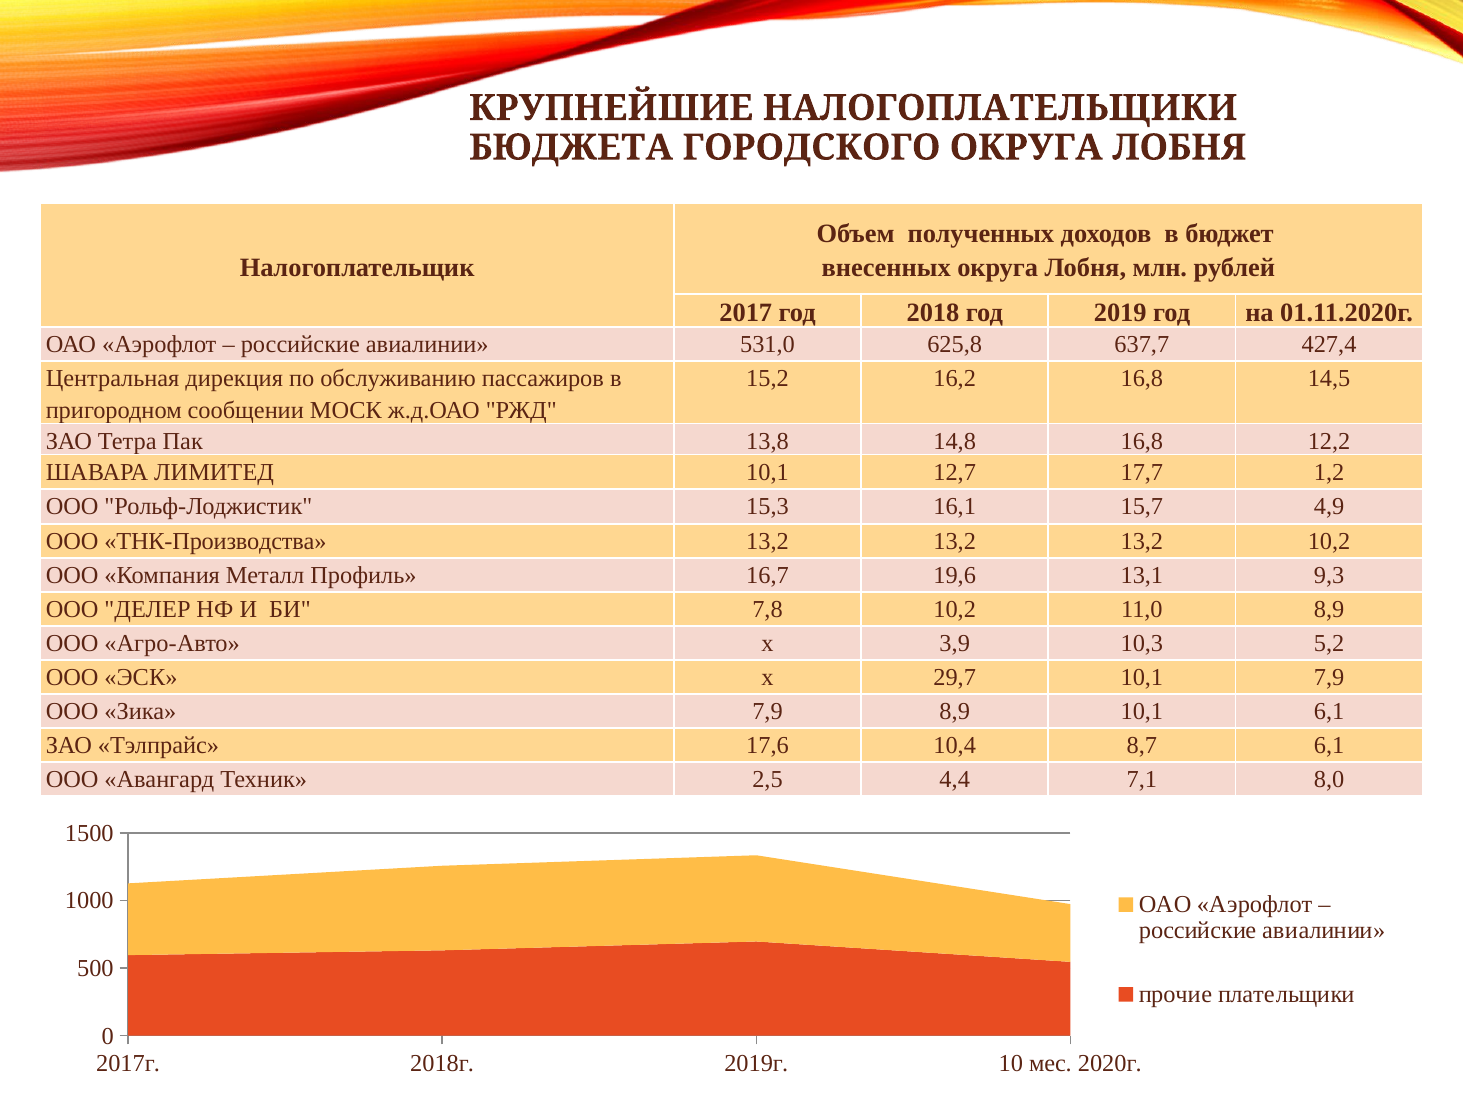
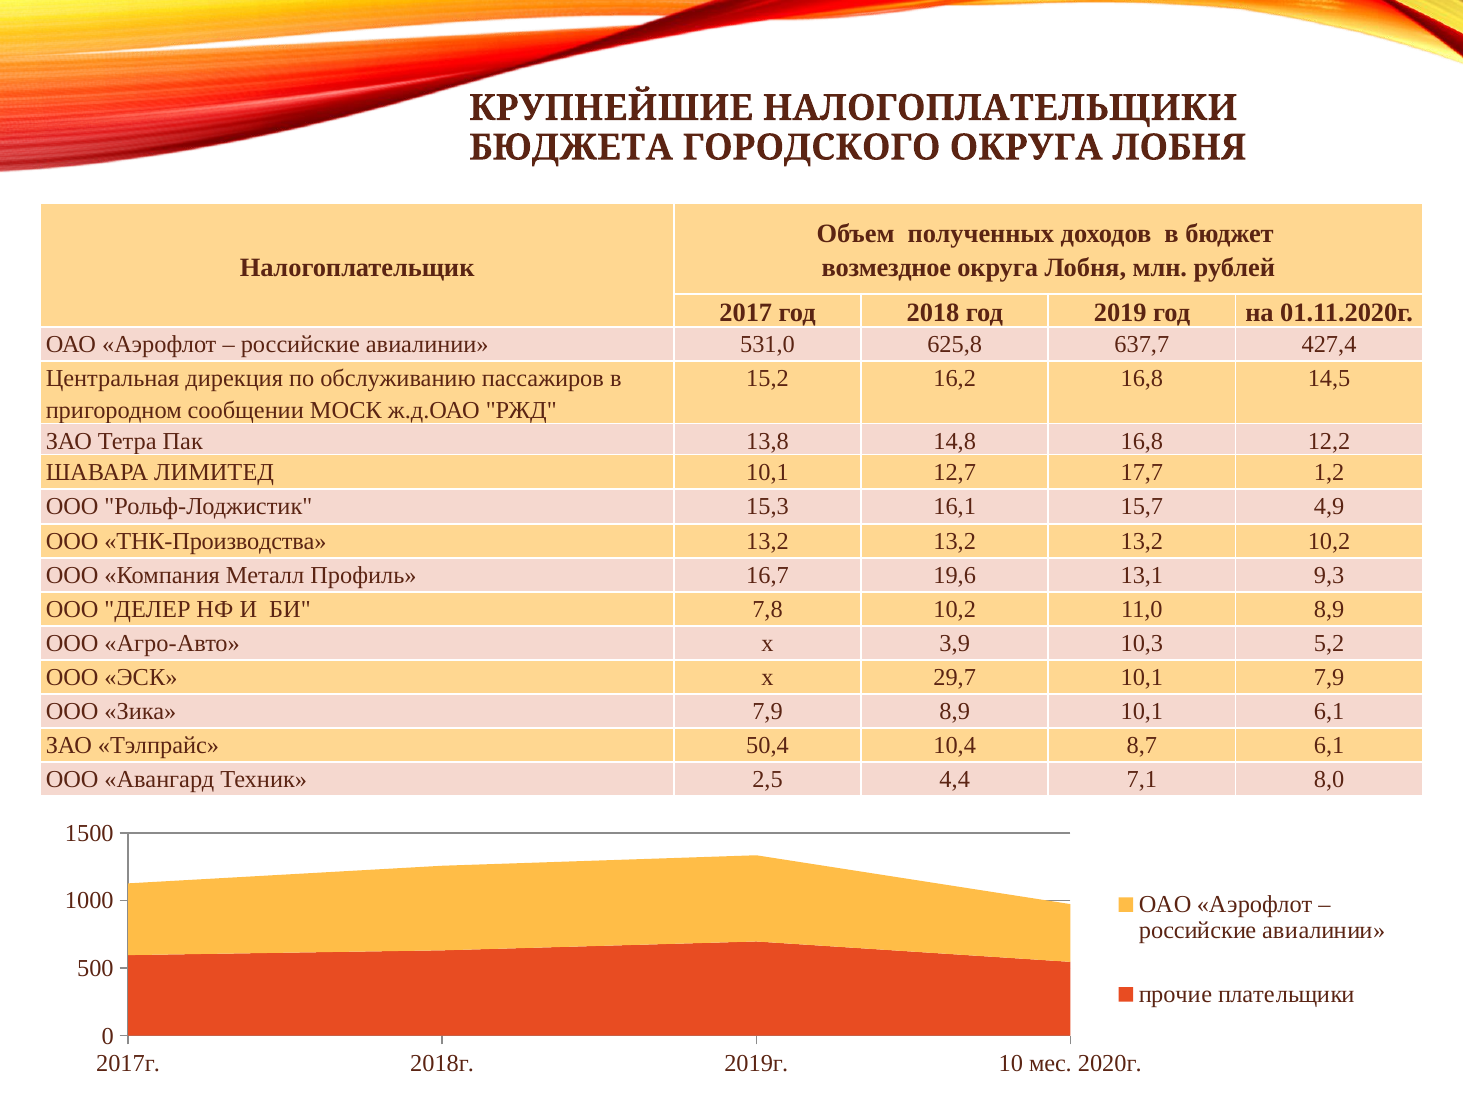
внесенных: внесенных -> возмездное
17,6: 17,6 -> 50,4
